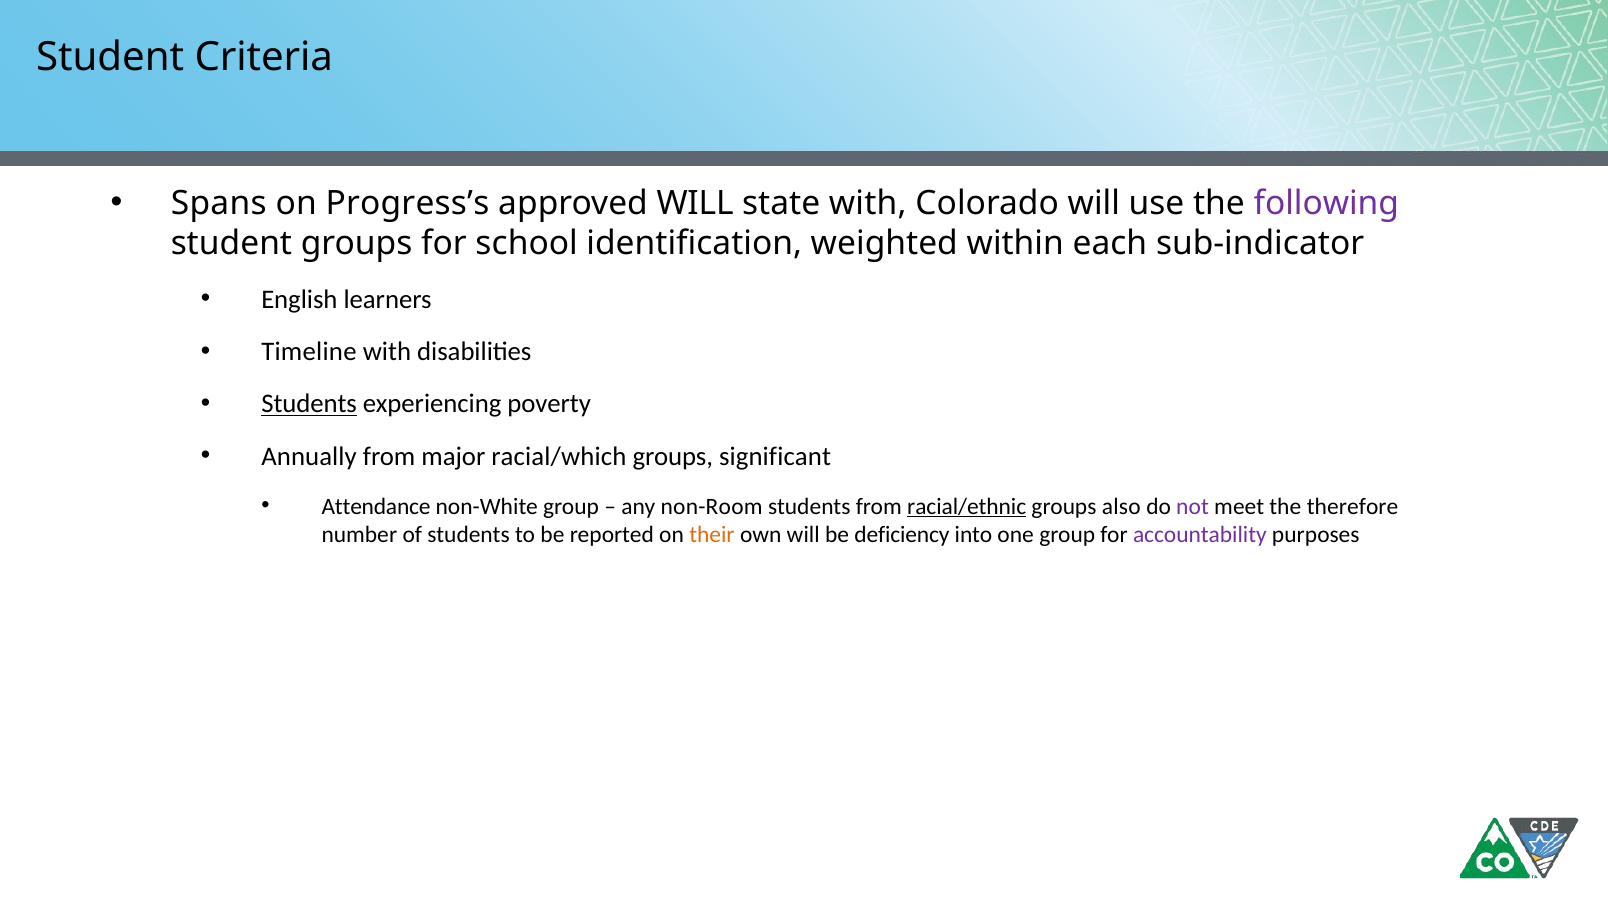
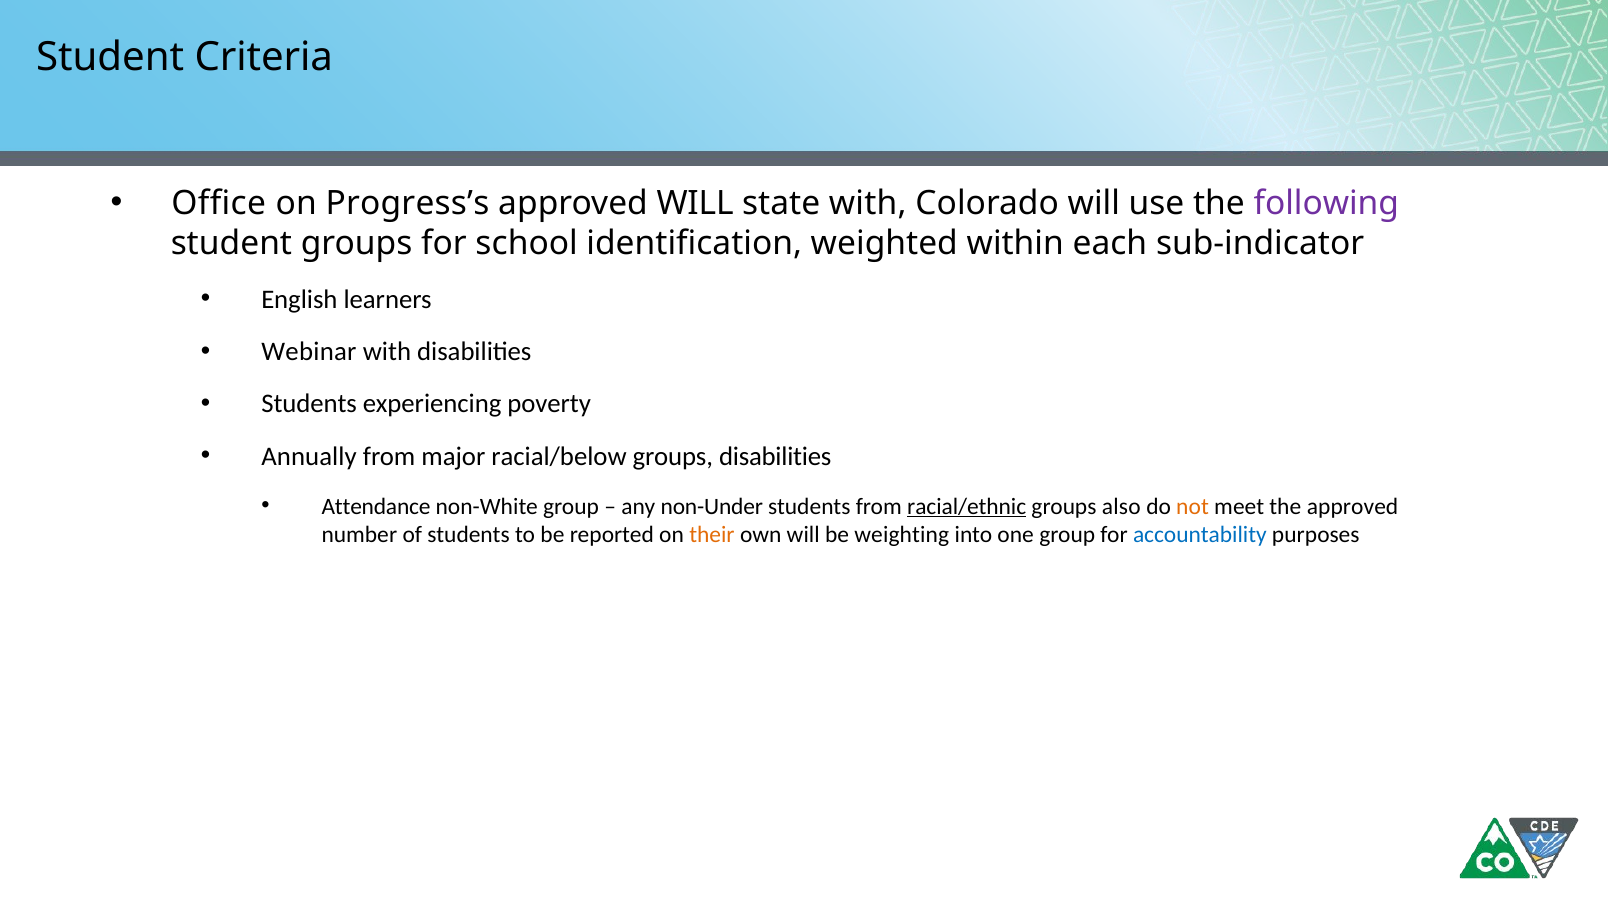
Spans: Spans -> Office
Timeline: Timeline -> Webinar
Students at (309, 404) underline: present -> none
racial/which: racial/which -> racial/below
groups significant: significant -> disabilities
non-Room: non-Room -> non-Under
not colour: purple -> orange
the therefore: therefore -> approved
deficiency: deficiency -> weighting
accountability colour: purple -> blue
